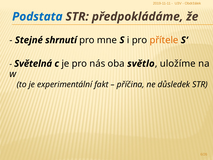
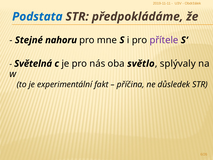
shrnutí: shrnutí -> nahoru
přítele colour: orange -> purple
uložíme: uložíme -> splývaly
